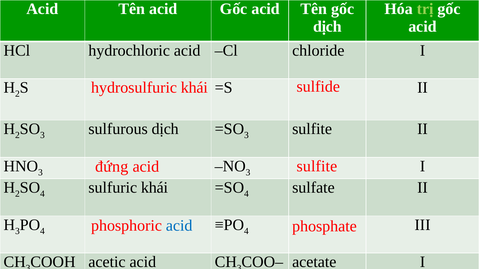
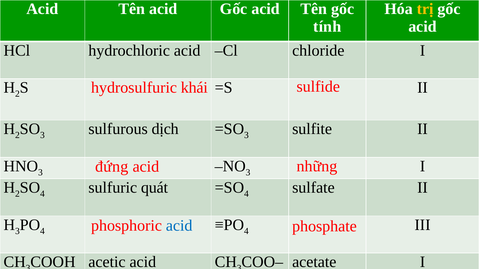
trị colour: light green -> yellow
dịch at (327, 27): dịch -> tính
acid sulfite: sulfite -> những
sulfuric khái: khái -> quát
